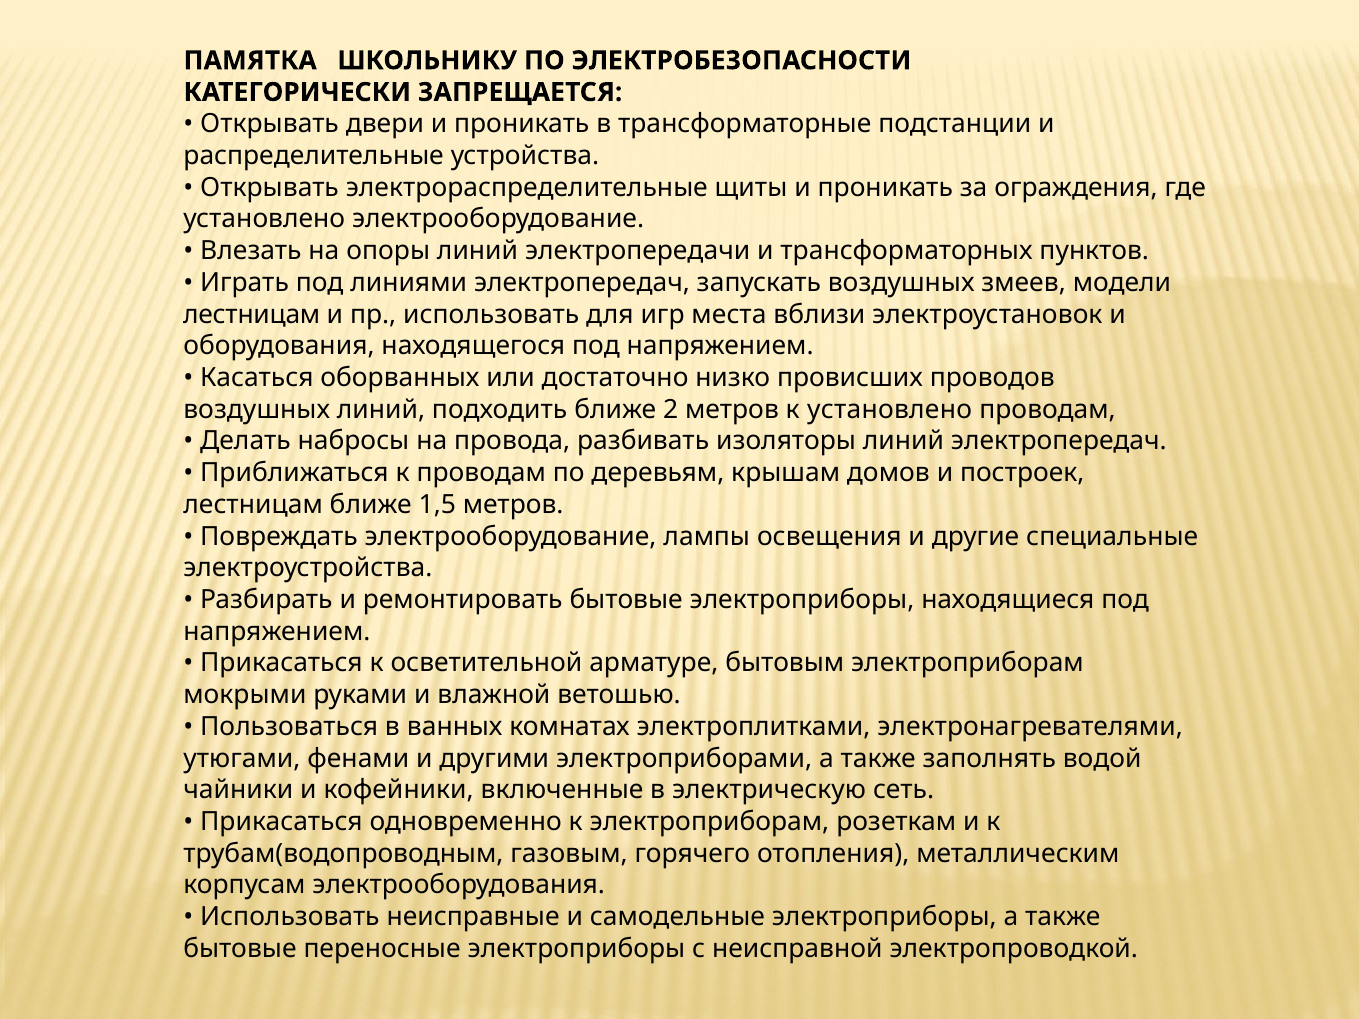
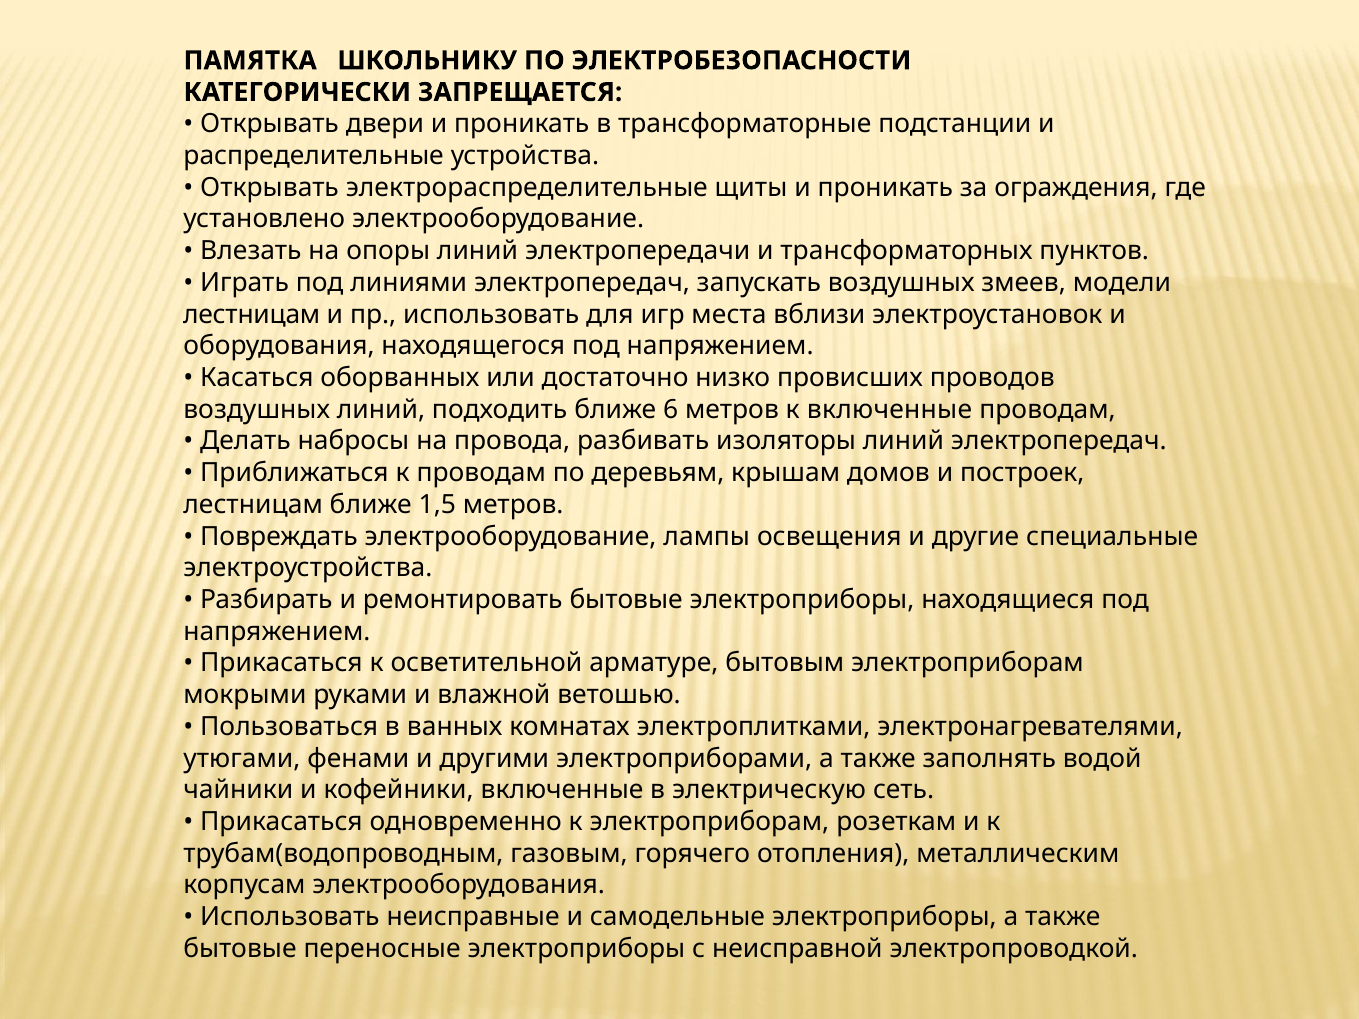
2: 2 -> 6
к установлено: установлено -> включенные
